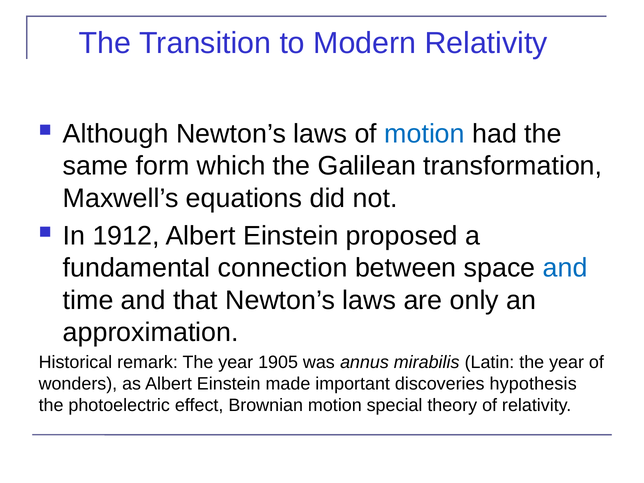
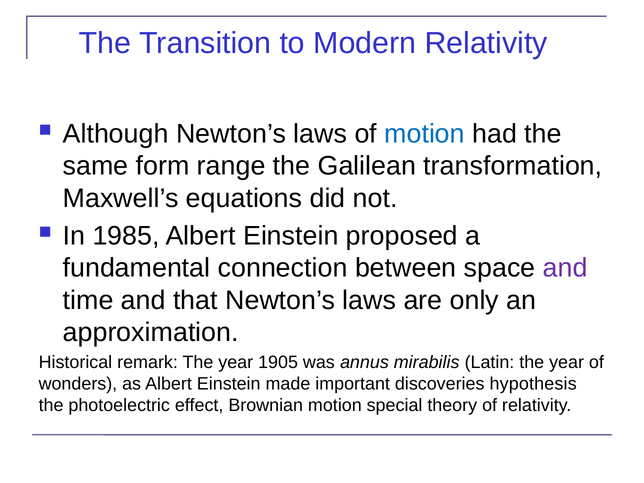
which: which -> range
1912: 1912 -> 1985
and at (565, 268) colour: blue -> purple
